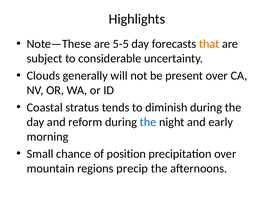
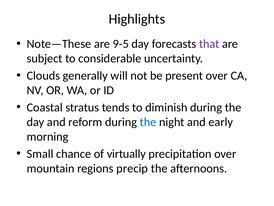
5-5: 5-5 -> 9-5
that colour: orange -> purple
position: position -> virtually
